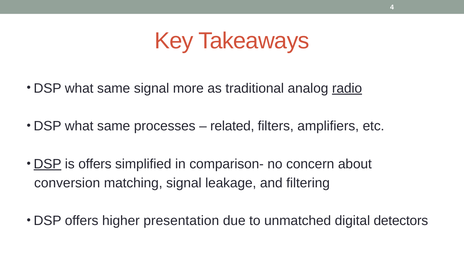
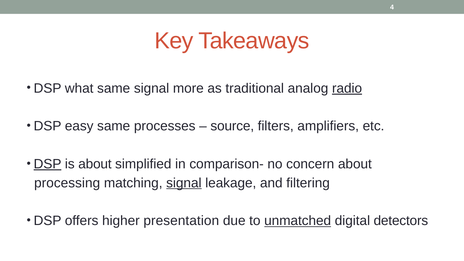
what at (79, 126): what -> easy
related: related -> source
is offers: offers -> about
conversion: conversion -> processing
signal at (184, 183) underline: none -> present
unmatched underline: none -> present
